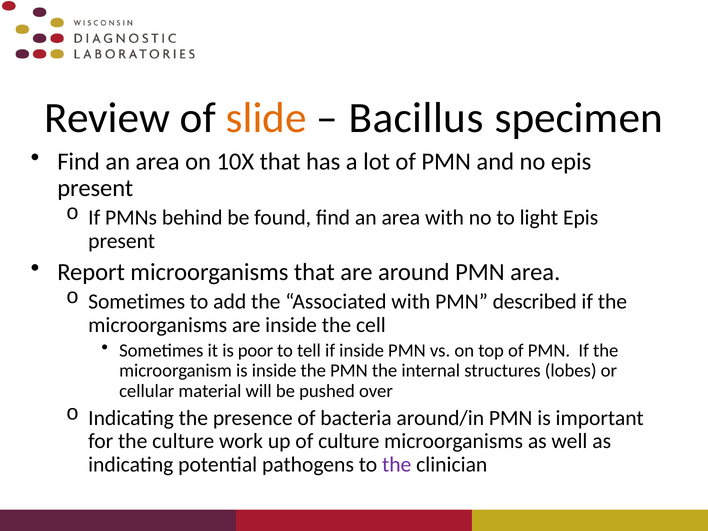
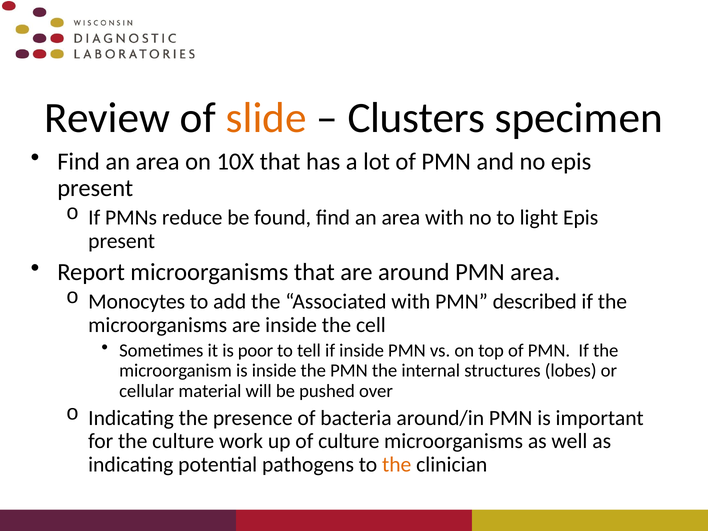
Bacillus: Bacillus -> Clusters
behind: behind -> reduce
Sometimes at (137, 302): Sometimes -> Monocytes
the at (397, 465) colour: purple -> orange
